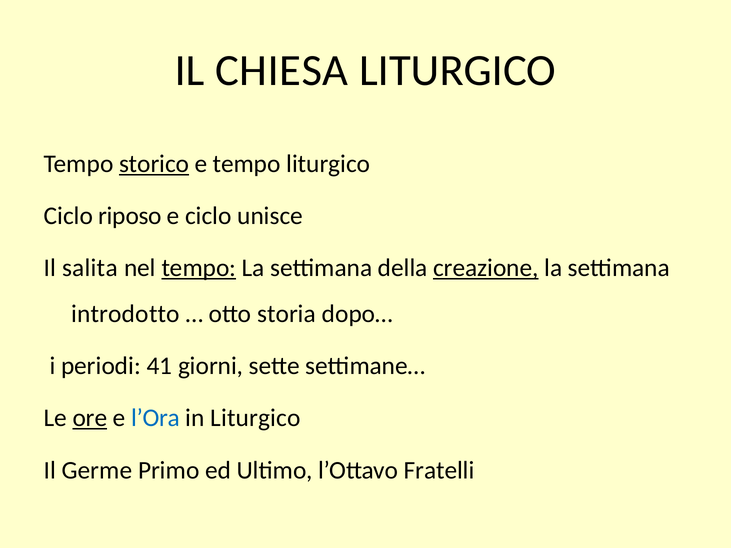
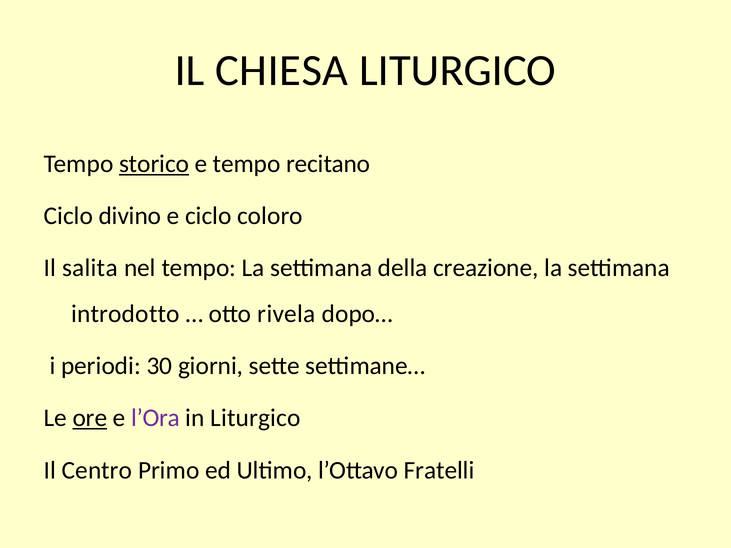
tempo liturgico: liturgico -> recitano
riposo: riposo -> divino
unisce: unisce -> coloro
tempo at (199, 268) underline: present -> none
creazione underline: present -> none
storia: storia -> rivela
41: 41 -> 30
l’Ora colour: blue -> purple
Germe: Germe -> Centro
